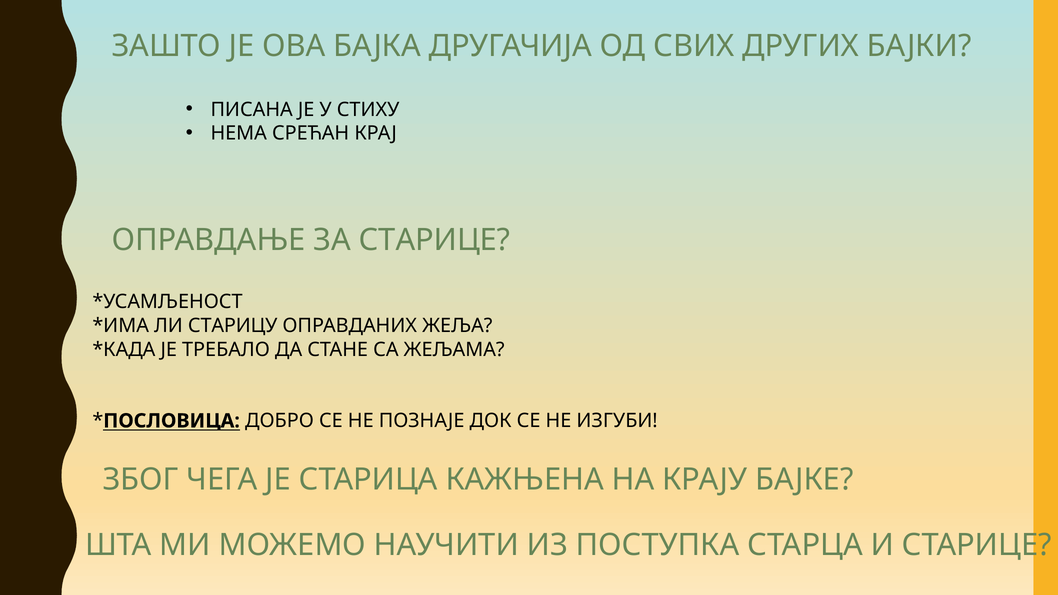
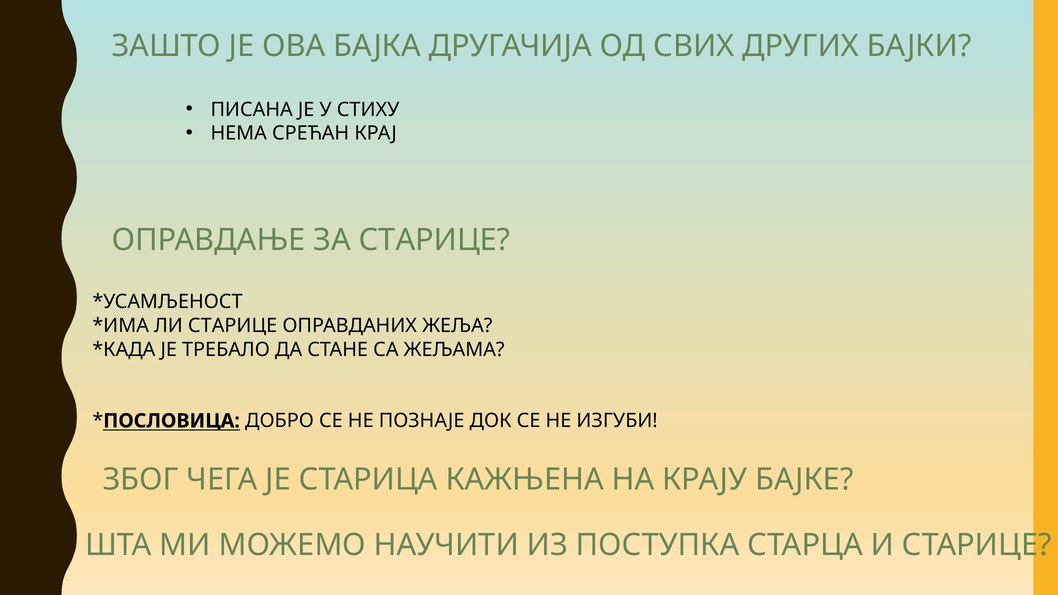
ЛИ СТАРИЦУ: СТАРИЦУ -> СТАРИЦЕ
